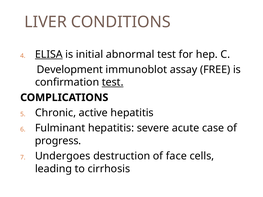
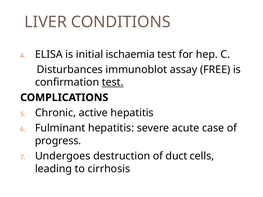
ELISA underline: present -> none
abnormal: abnormal -> ischaemia
Development: Development -> Disturbances
face: face -> duct
